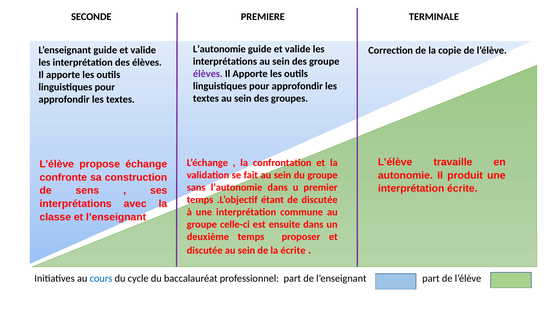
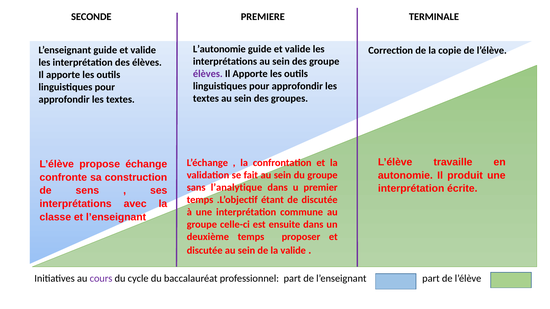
sans l’autonomie: l’autonomie -> l’analytique
la écrite: écrite -> valide
cours colour: blue -> purple
